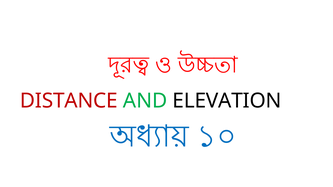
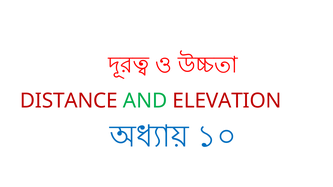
ELEVATION colour: black -> red
